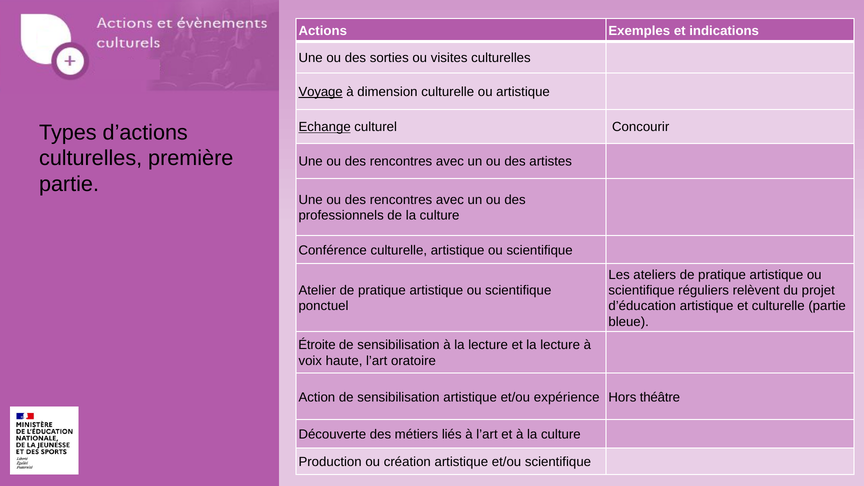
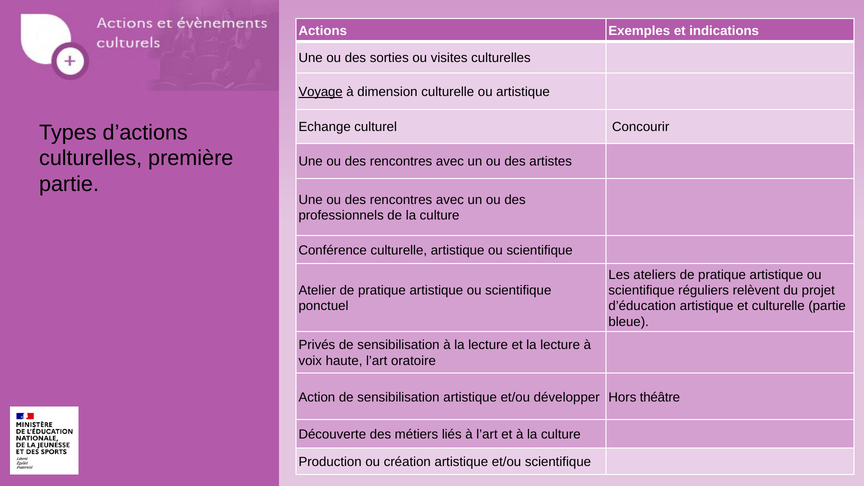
Echange underline: present -> none
Étroite: Étroite -> Privés
expérience: expérience -> développer
